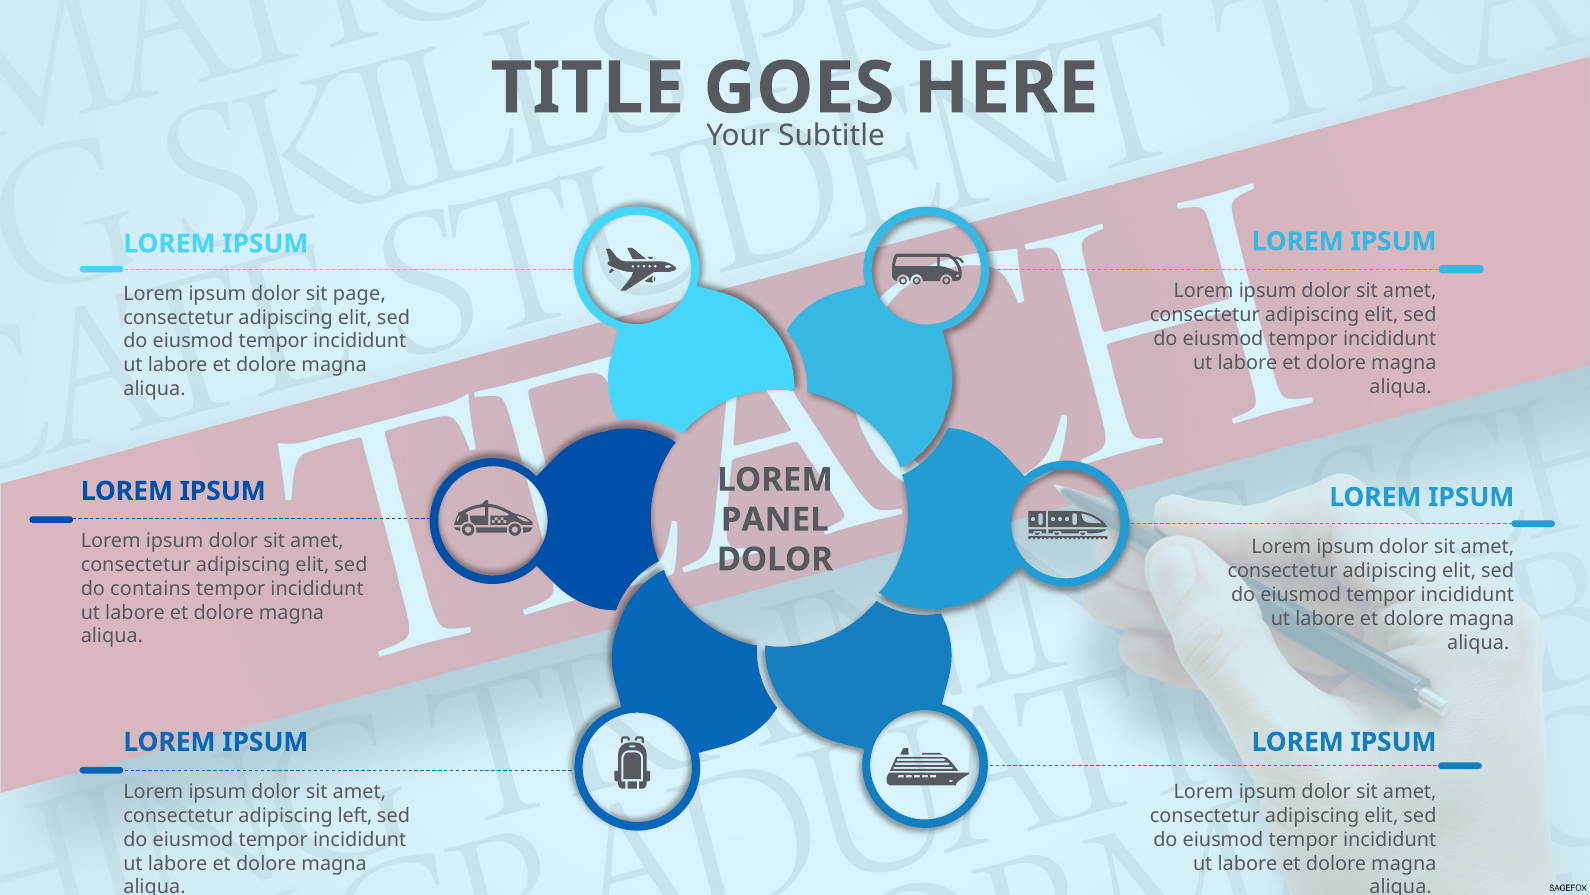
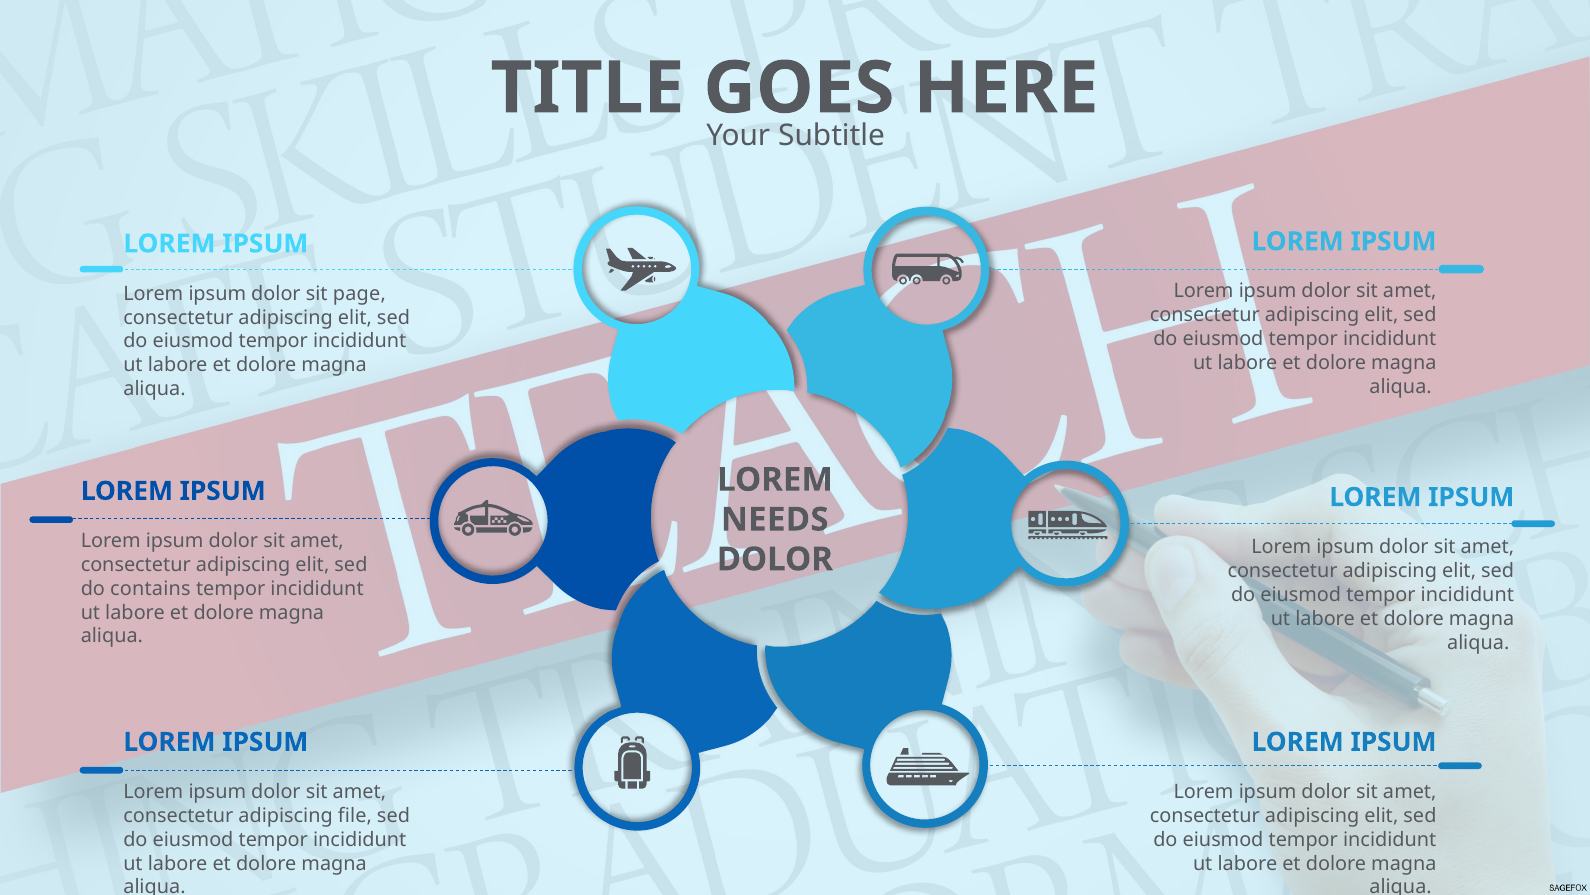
PANEL: PANEL -> NEEDS
left: left -> file
